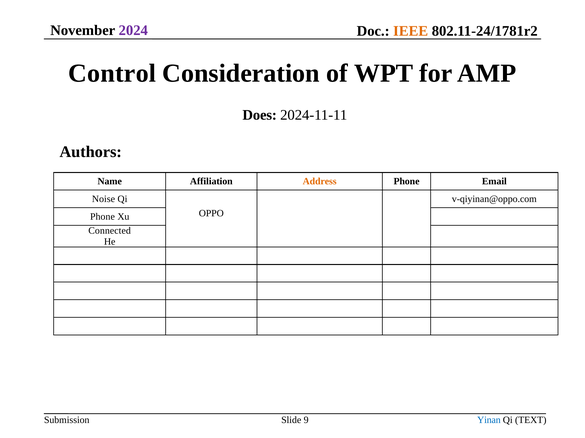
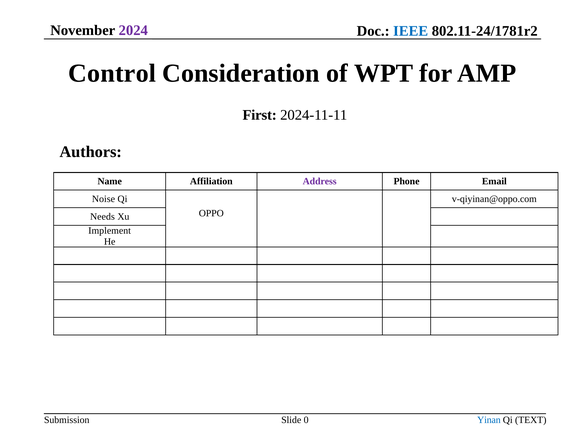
IEEE colour: orange -> blue
Does: Does -> First
Address colour: orange -> purple
Phone at (102, 217): Phone -> Needs
Connected: Connected -> Implement
9: 9 -> 0
